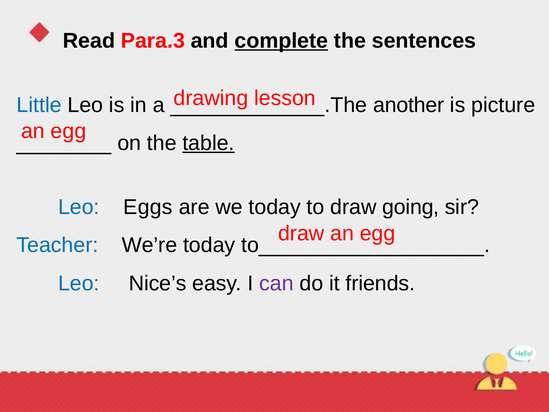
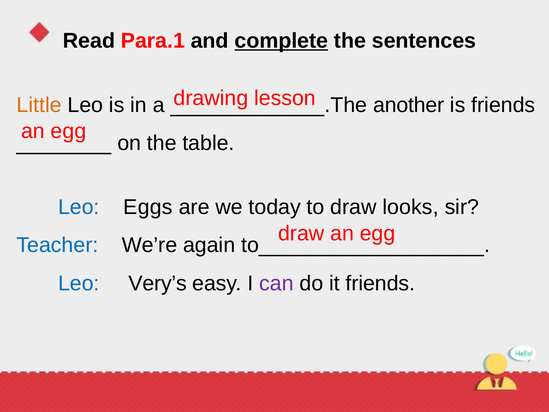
Para.3: Para.3 -> Para.1
Little colour: blue -> orange
is picture: picture -> friends
table underline: present -> none
going: going -> looks
We’re today: today -> again
Nice’s: Nice’s -> Very’s
